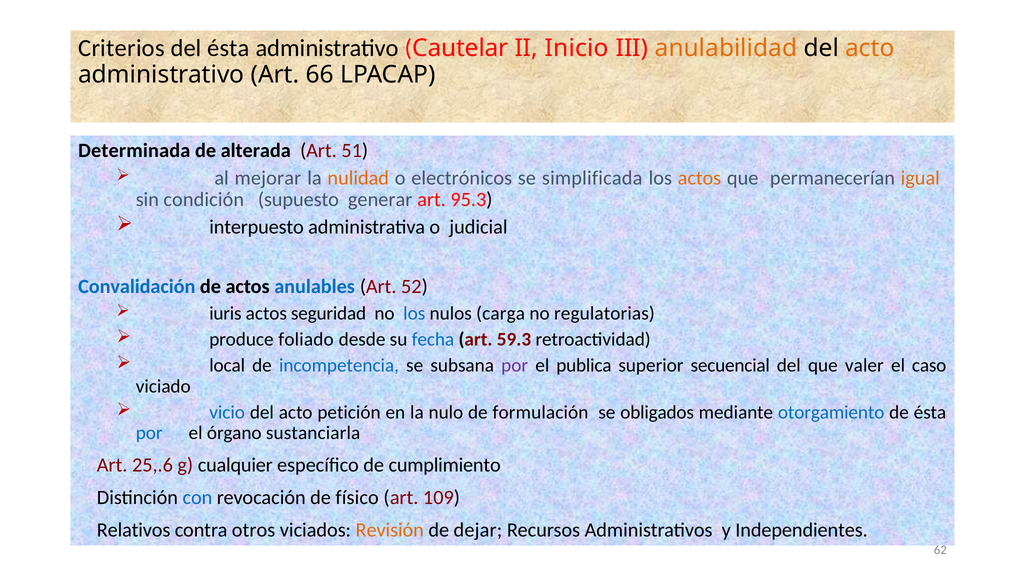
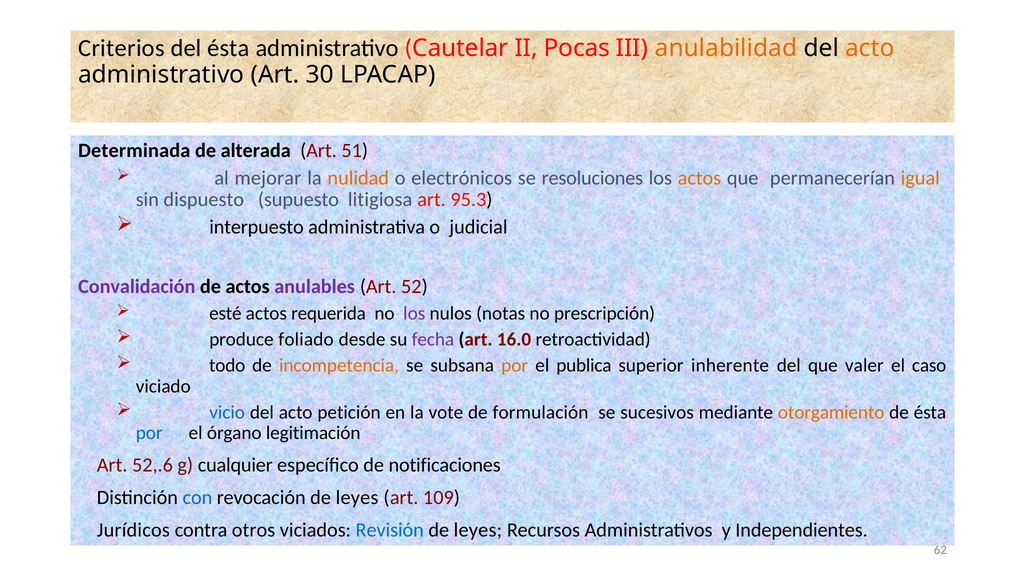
Inicio: Inicio -> Pocas
66: 66 -> 30
simplificada: simplificada -> resoluciones
condición: condición -> dispuesto
generar: generar -> litigiosa
Convalidación colour: blue -> purple
anulables colour: blue -> purple
iuris: iuris -> esté
seguridad: seguridad -> requerida
los at (414, 314) colour: blue -> purple
carga: carga -> notas
regulatorias: regulatorias -> prescripción
fecha colour: blue -> purple
59.3: 59.3 -> 16.0
local: local -> todo
incompetencia colour: blue -> orange
por at (515, 366) colour: purple -> orange
secuencial: secuencial -> inherente
nulo: nulo -> vote
obligados: obligados -> sucesivos
otorgamiento colour: blue -> orange
sustanciarla: sustanciarla -> legitimación
25,.6: 25,.6 -> 52,.6
cumplimiento: cumplimiento -> notificaciones
revocación de físico: físico -> leyes
Relativos: Relativos -> Jurídicos
Revisión colour: orange -> blue
dejar at (478, 531): dejar -> leyes
